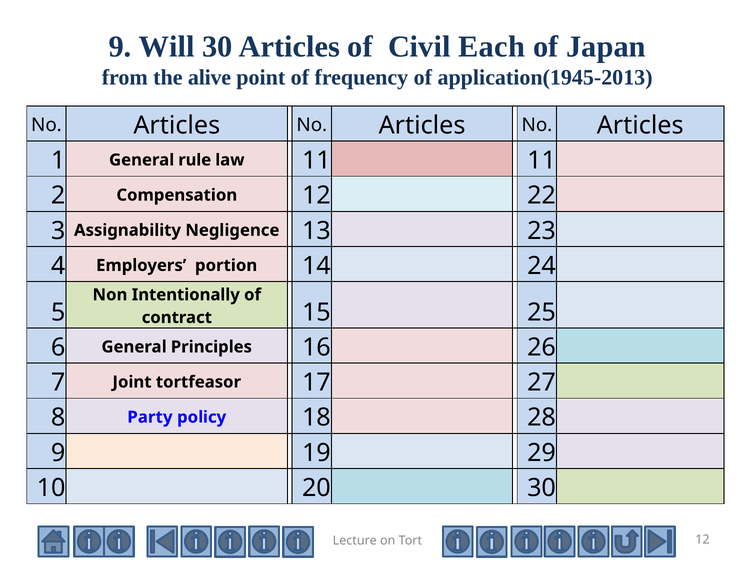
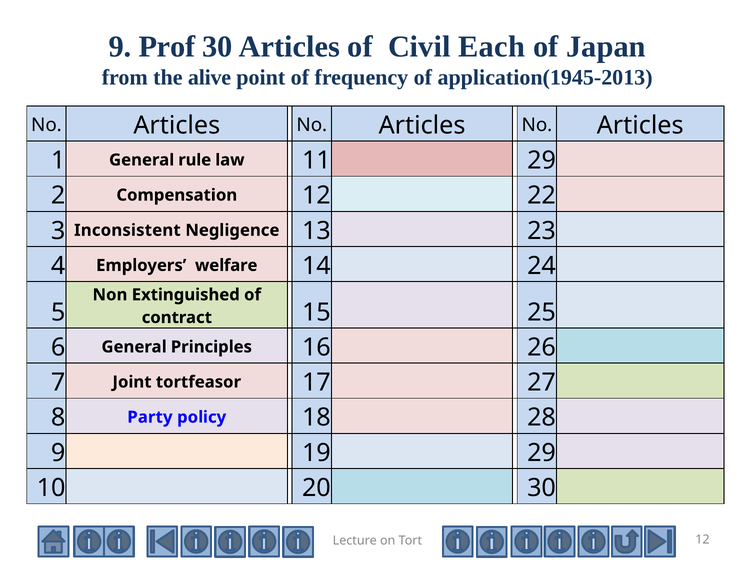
Will: Will -> Prof
11 11: 11 -> 29
Assignability: Assignability -> Inconsistent
portion: portion -> welfare
Intentionally: Intentionally -> Extinguished
